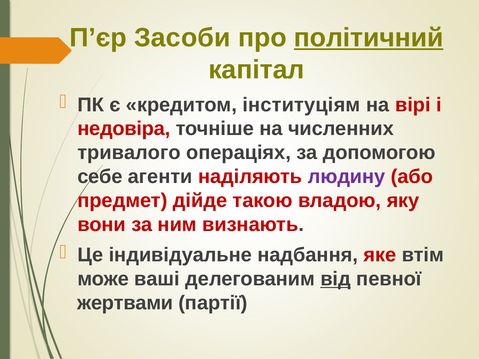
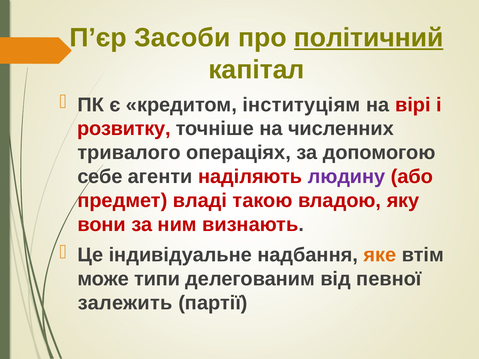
недовіра: недовіра -> розвитку
дійде: дійде -> владі
яке colour: red -> orange
ваші: ваші -> типи
від underline: present -> none
жертвами: жертвами -> залежить
